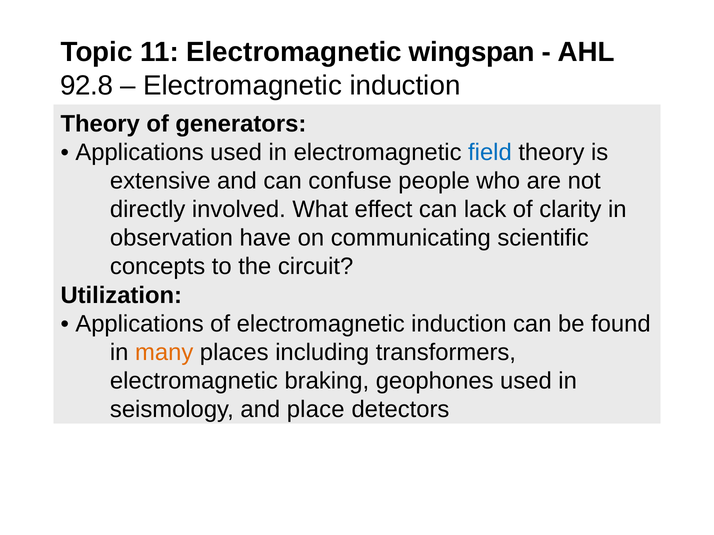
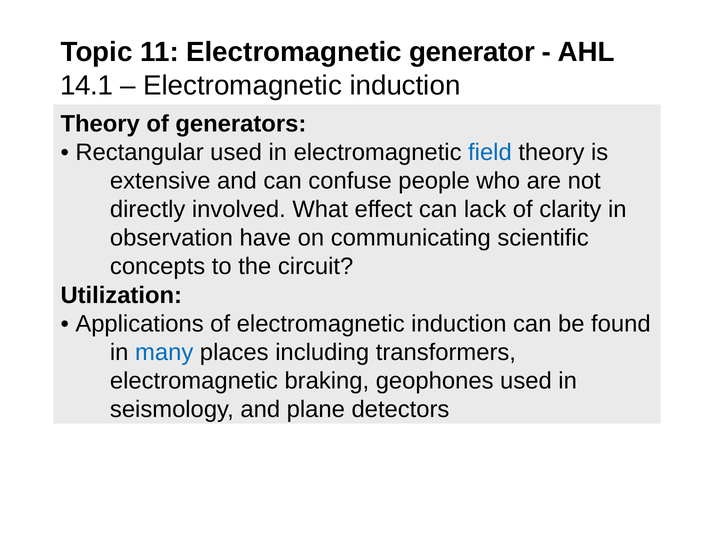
wingspan: wingspan -> generator
92.8: 92.8 -> 14.1
Applications at (140, 153): Applications -> Rectangular
many colour: orange -> blue
place: place -> plane
